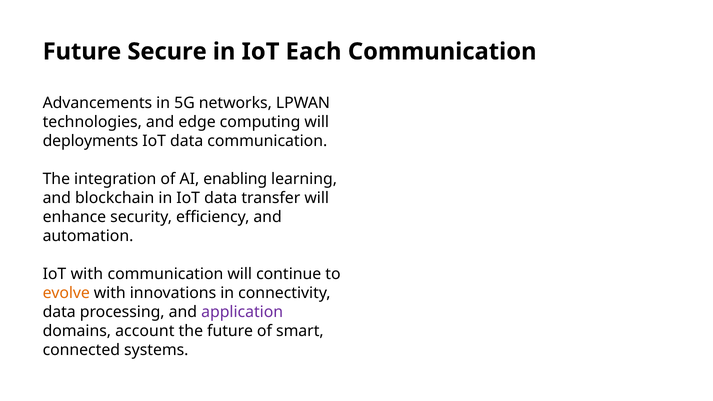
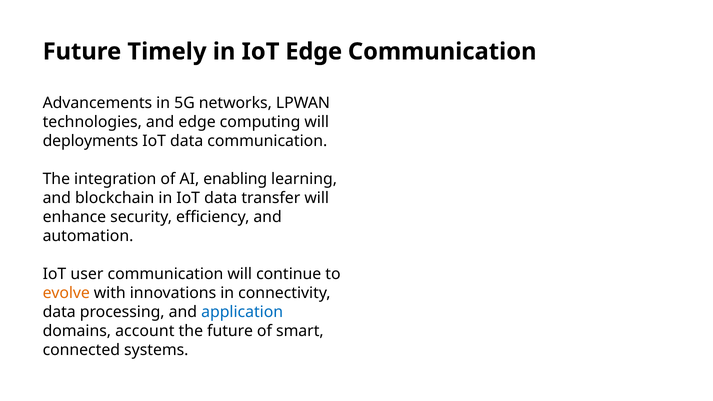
Secure: Secure -> Timely
IoT Each: Each -> Edge
IoT with: with -> user
application colour: purple -> blue
